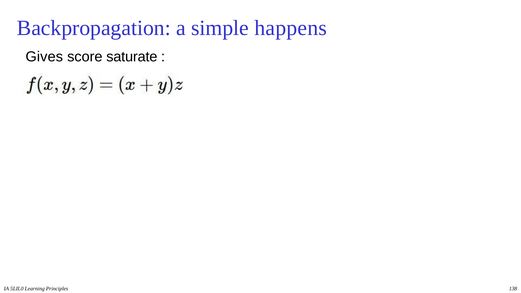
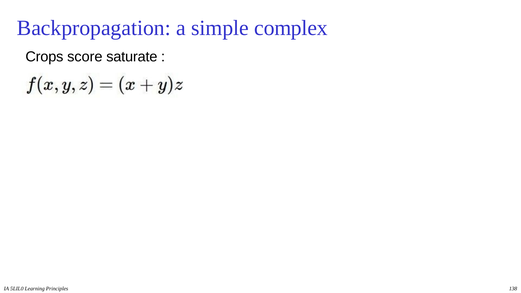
happens: happens -> complex
Gives: Gives -> Crops
